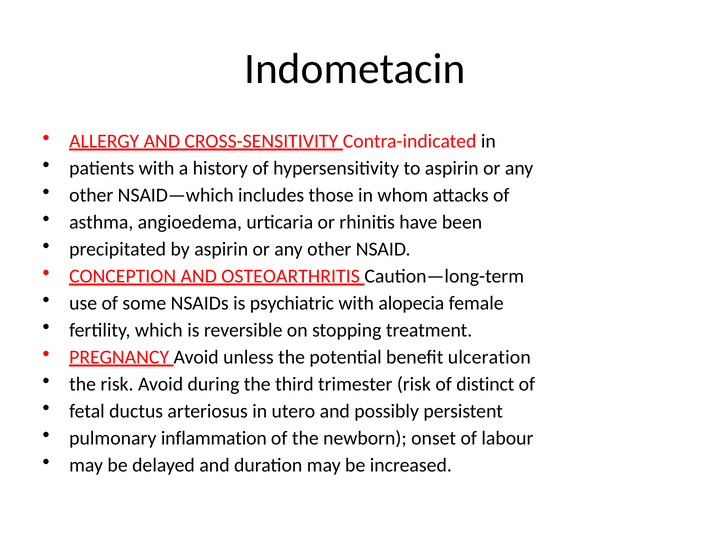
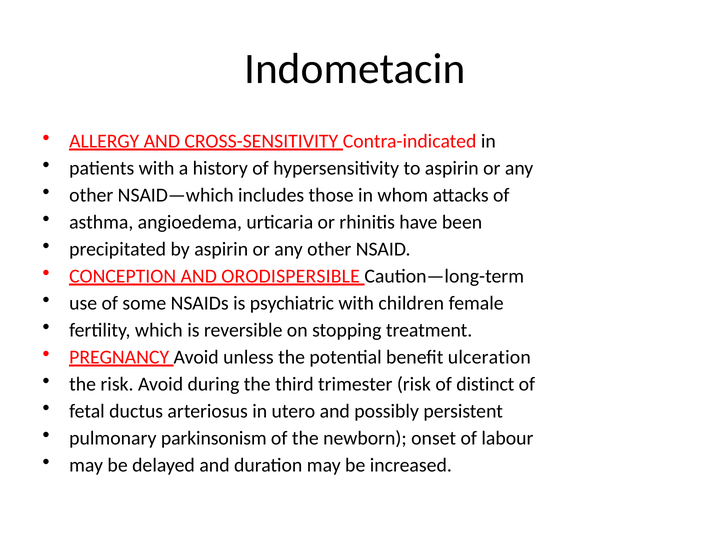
OSTEOARTHRITIS: OSTEOARTHRITIS -> ORODISPERSIBLE
alopecia: alopecia -> children
inflammation: inflammation -> parkinsonism
